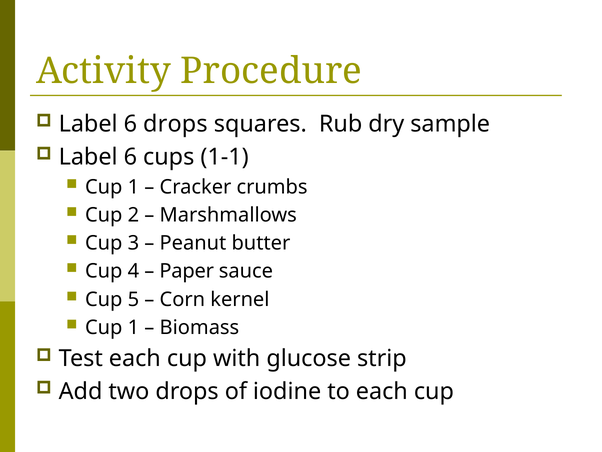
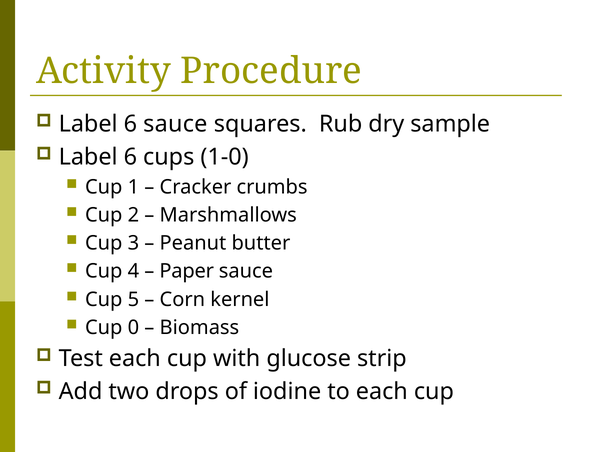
6 drops: drops -> sauce
1-1: 1-1 -> 1-0
1 at (133, 327): 1 -> 0
